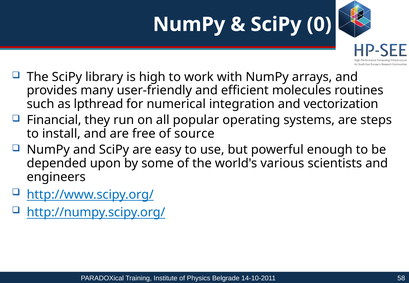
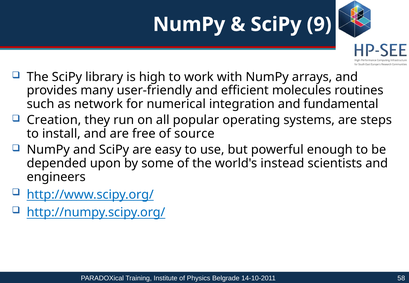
0: 0 -> 9
lpthread: lpthread -> network
vectorization: vectorization -> fundamental
Financial: Financial -> Creation
various: various -> instead
